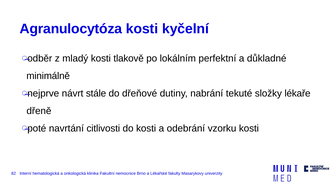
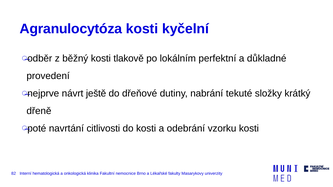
mladý: mladý -> běžný
minimálně: minimálně -> provedení
stále: stále -> ještě
lékaře: lékaře -> krátký
